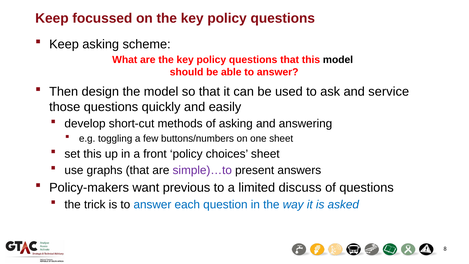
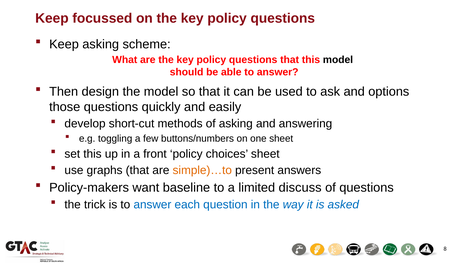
service: service -> options
simple)…to colour: purple -> orange
previous: previous -> baseline
